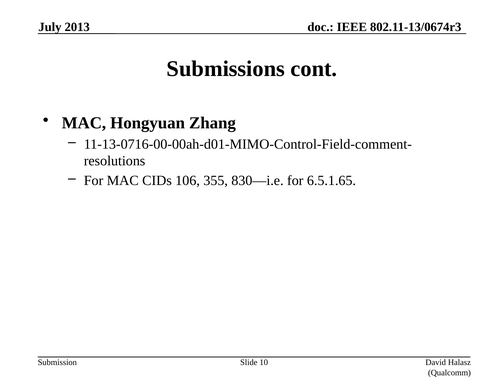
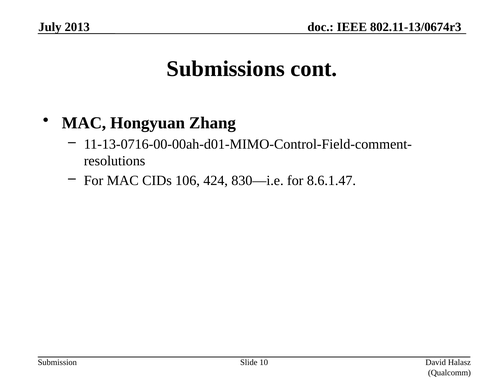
355: 355 -> 424
6.5.1.65: 6.5.1.65 -> 8.6.1.47
